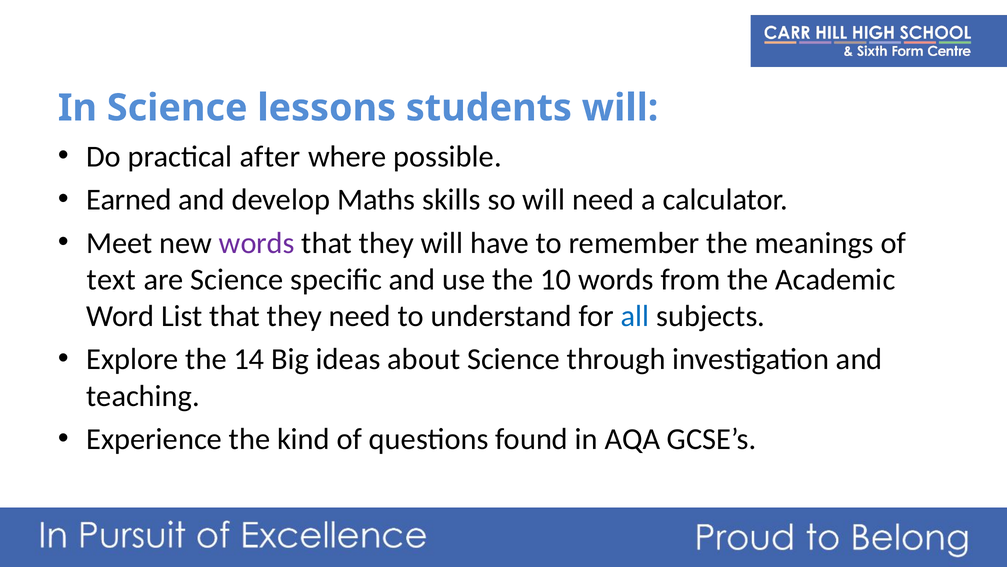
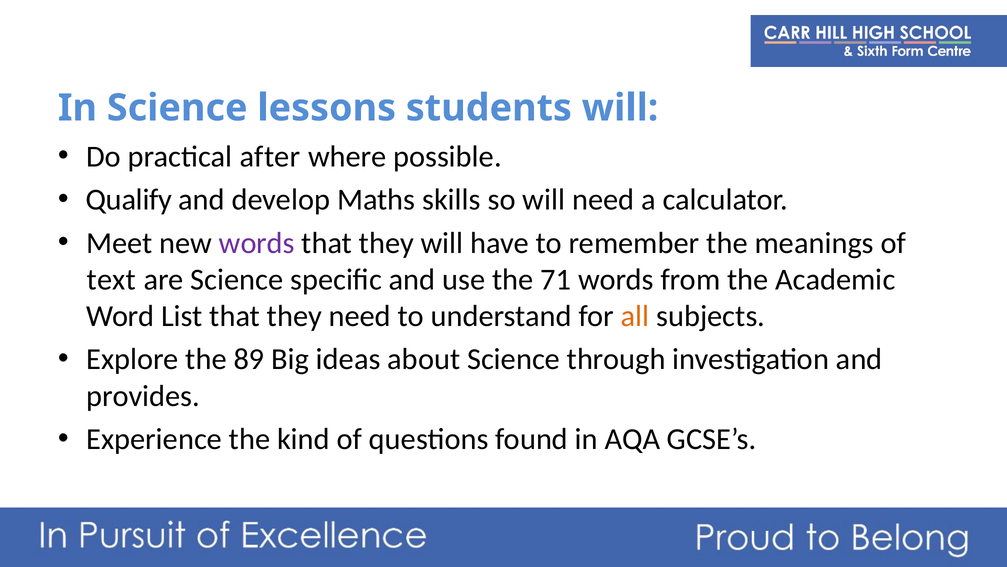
Earned: Earned -> Qualify
10: 10 -> 71
all colour: blue -> orange
14: 14 -> 89
teaching: teaching -> provides
